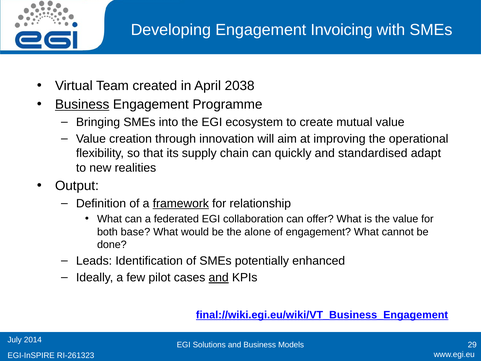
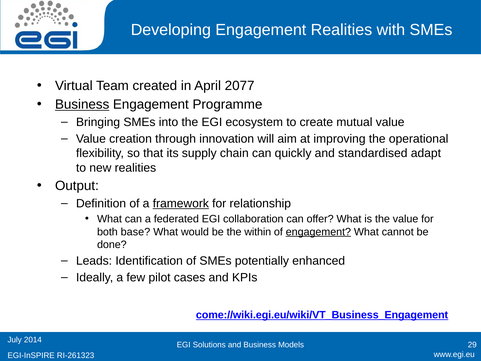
Engagement Invoicing: Invoicing -> Realities
2038: 2038 -> 2077
alone: alone -> within
engagement at (318, 232) underline: none -> present
and at (219, 277) underline: present -> none
final://wiki.egi.eu/wiki/VT_Business_Engagement: final://wiki.egi.eu/wiki/VT_Business_Engagement -> come://wiki.egi.eu/wiki/VT_Business_Engagement
